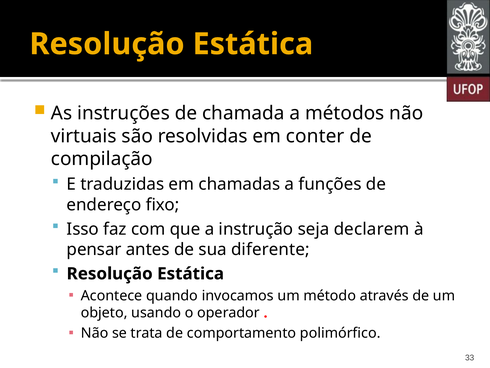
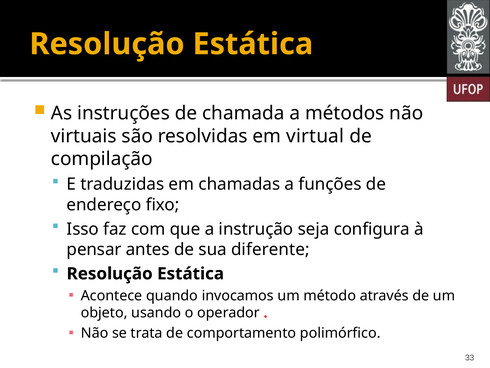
conter: conter -> virtual
declarem: declarem -> configura
